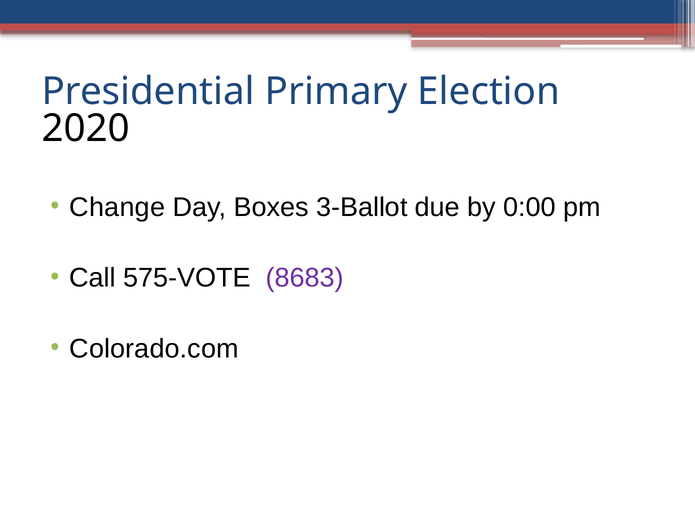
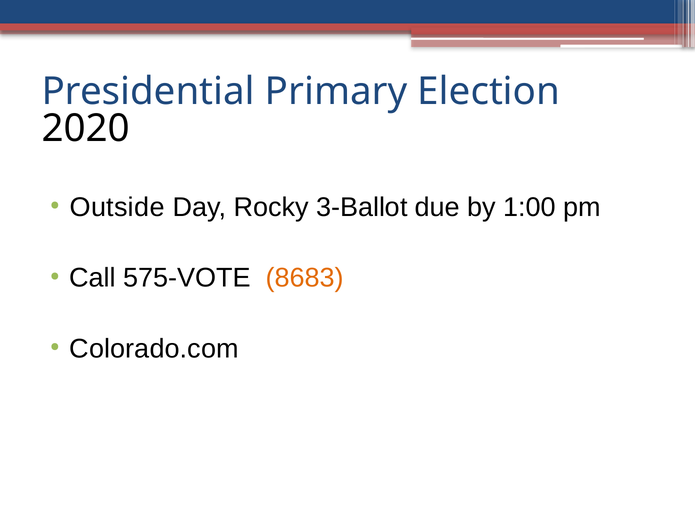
Change: Change -> Outside
Boxes: Boxes -> Rocky
0:00: 0:00 -> 1:00
8683 colour: purple -> orange
